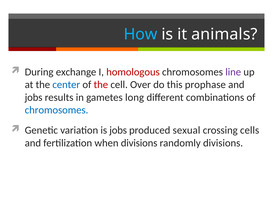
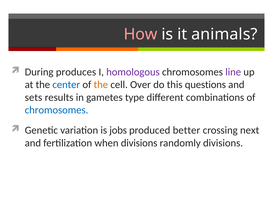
How colour: light blue -> pink
exchange: exchange -> produces
homologous colour: red -> purple
the at (101, 85) colour: red -> orange
prophase: prophase -> questions
jobs at (34, 98): jobs -> sets
long: long -> type
sexual: sexual -> better
cells: cells -> next
